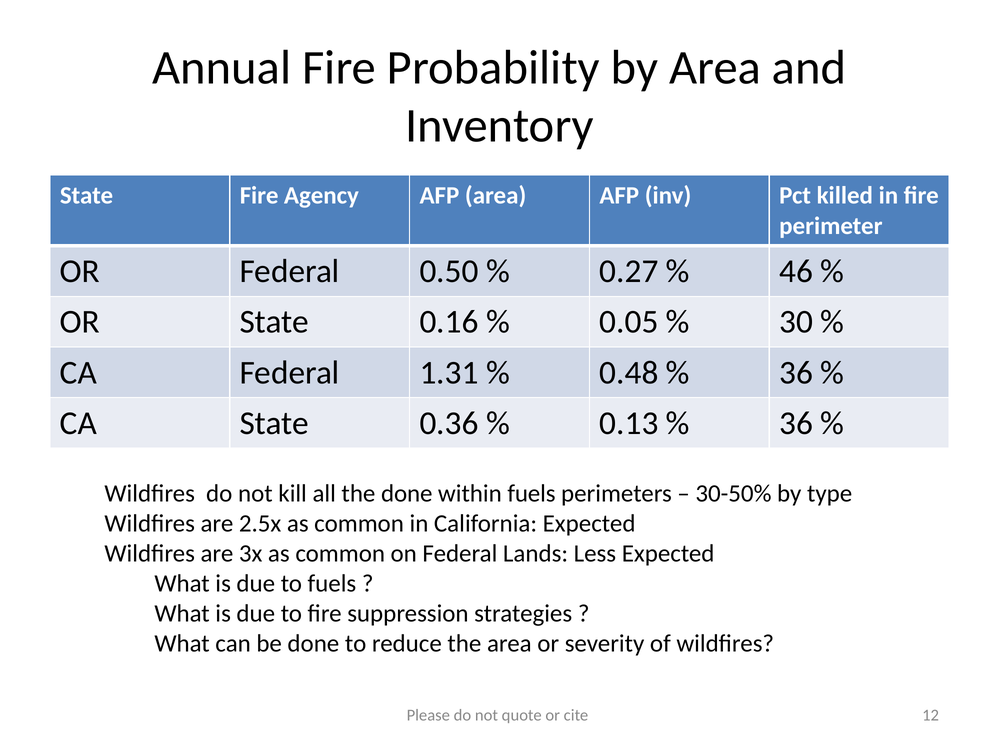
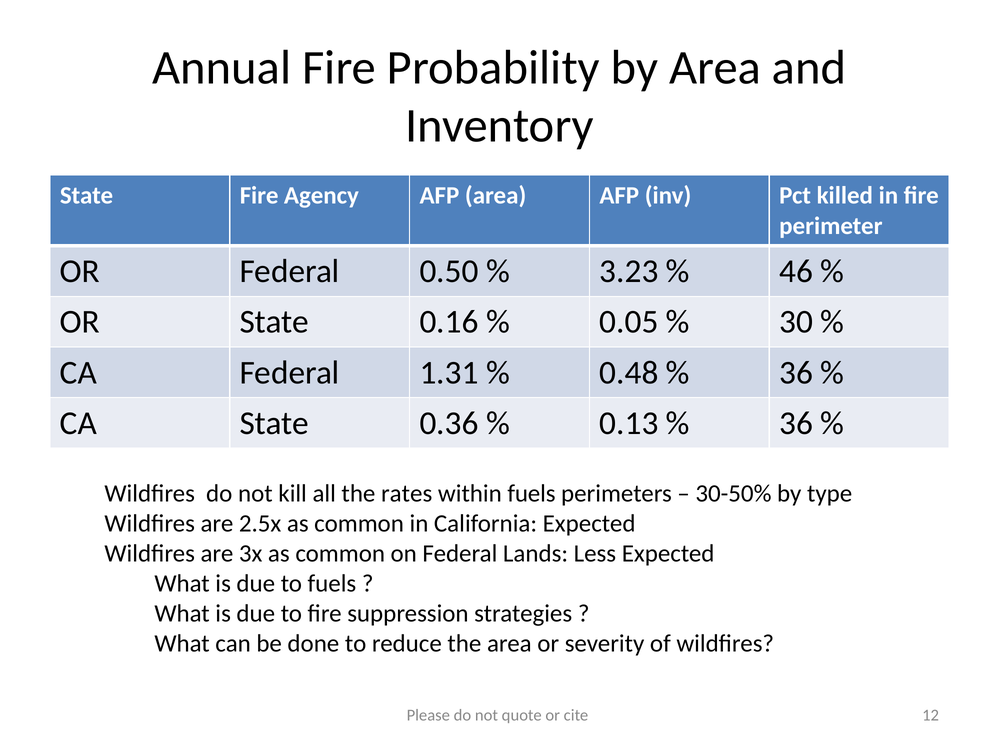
0.27: 0.27 -> 3.23
the done: done -> rates
